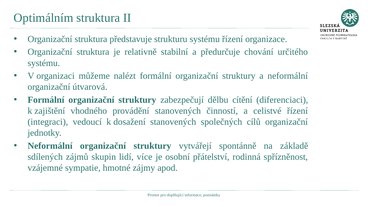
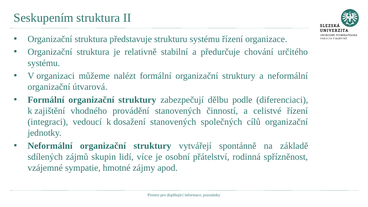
Optimálním: Optimálním -> Seskupením
cítění: cítění -> podle
